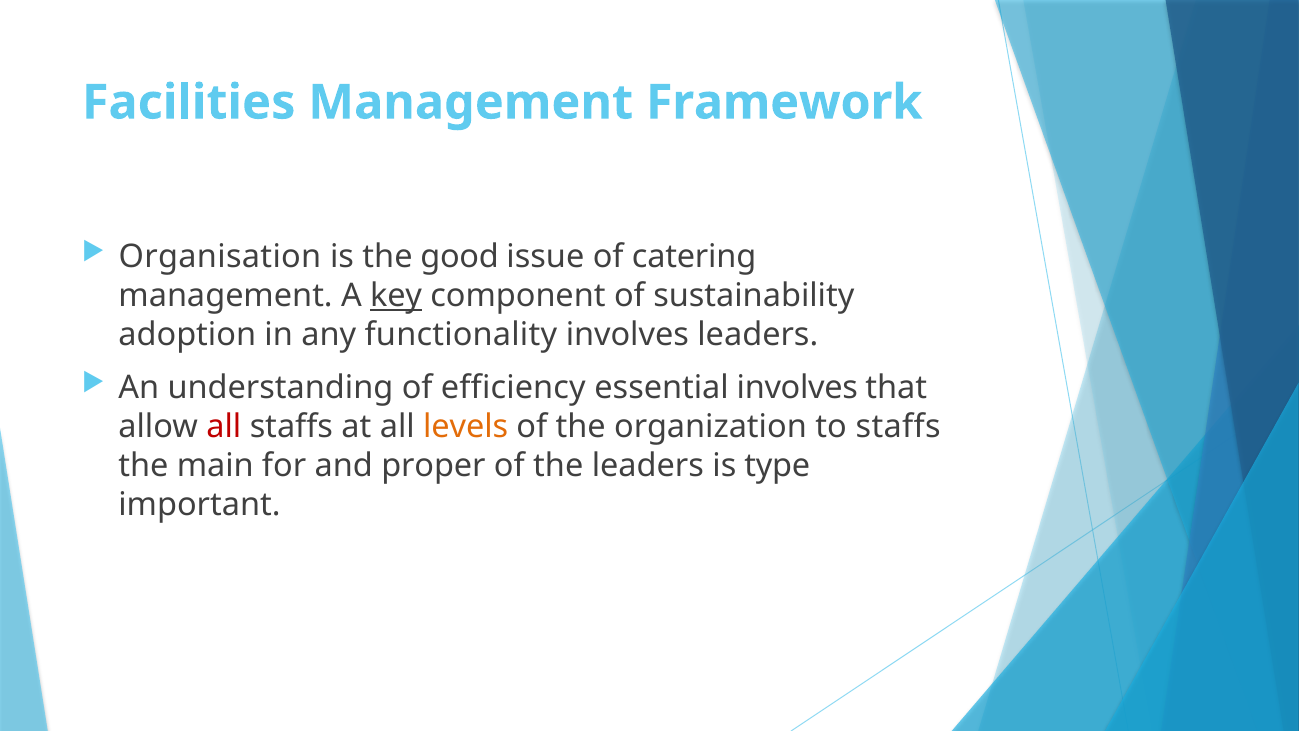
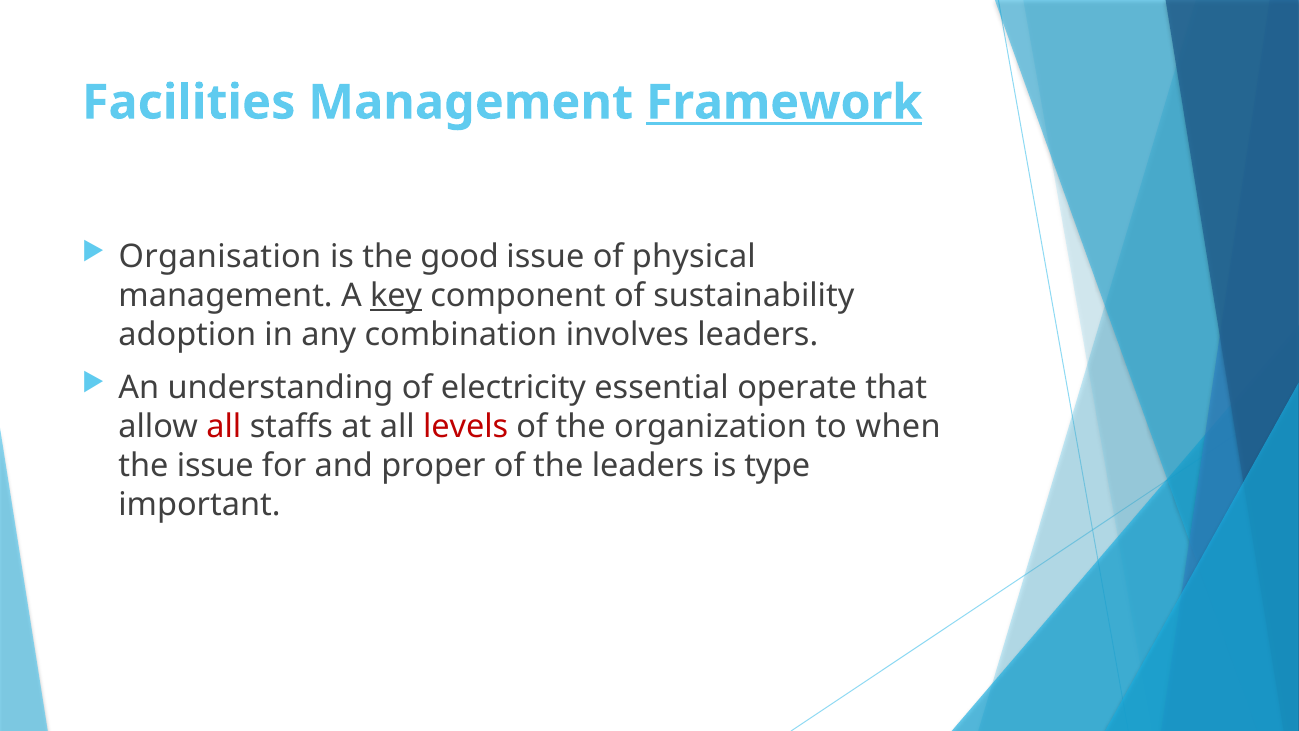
Framework underline: none -> present
catering: catering -> physical
functionality: functionality -> combination
efficiency: efficiency -> electricity
essential involves: involves -> operate
levels colour: orange -> red
to staffs: staffs -> when
the main: main -> issue
